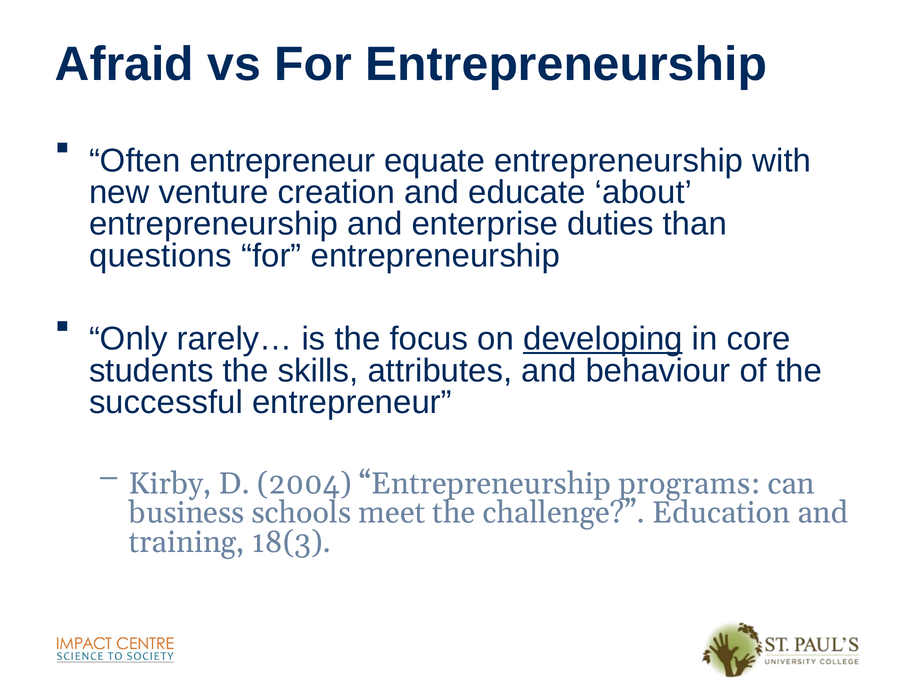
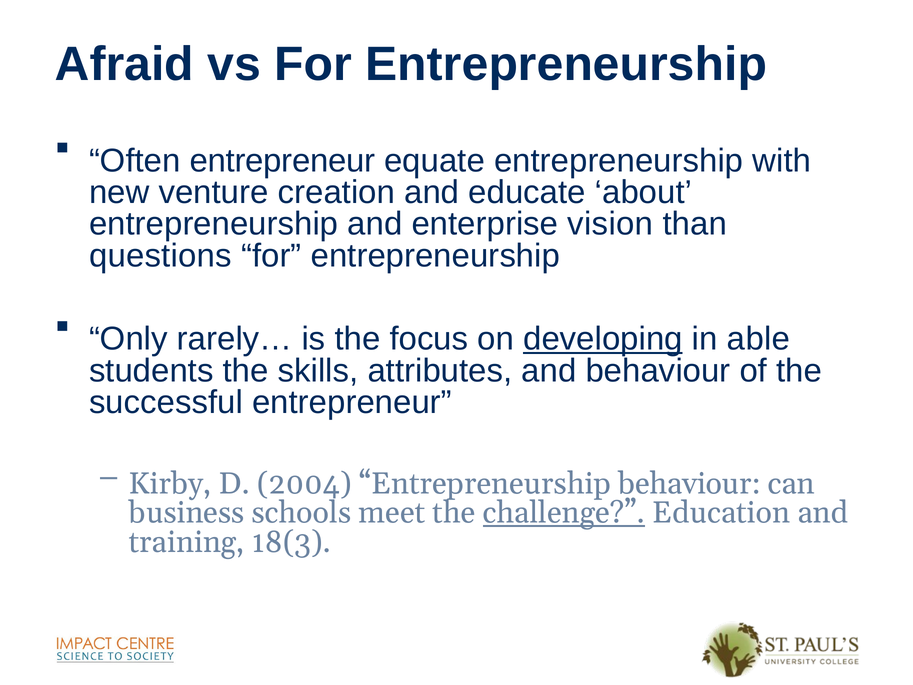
duties: duties -> vision
core: core -> able
Entrepreneurship programs: programs -> behaviour
challenge underline: none -> present
